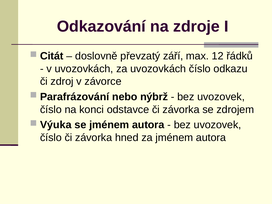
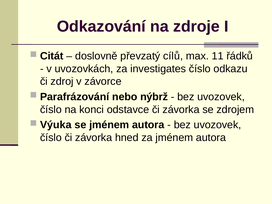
září: září -> cílů
12: 12 -> 11
za uvozovkách: uvozovkách -> investigates
